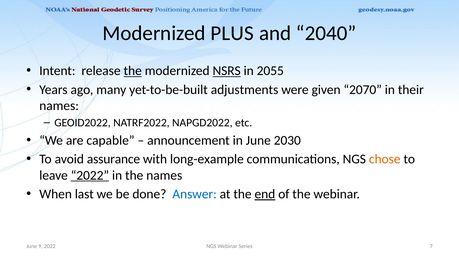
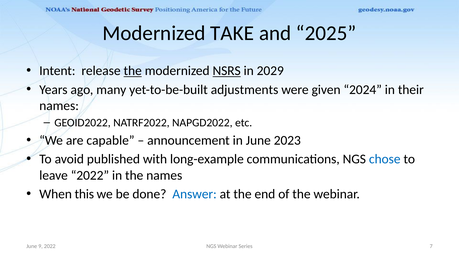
PLUS: PLUS -> TAKE
2040: 2040 -> 2025
2055: 2055 -> 2029
2070: 2070 -> 2024
2030: 2030 -> 2023
assurance: assurance -> published
chose colour: orange -> blue
2022 at (90, 175) underline: present -> none
last: last -> this
end underline: present -> none
